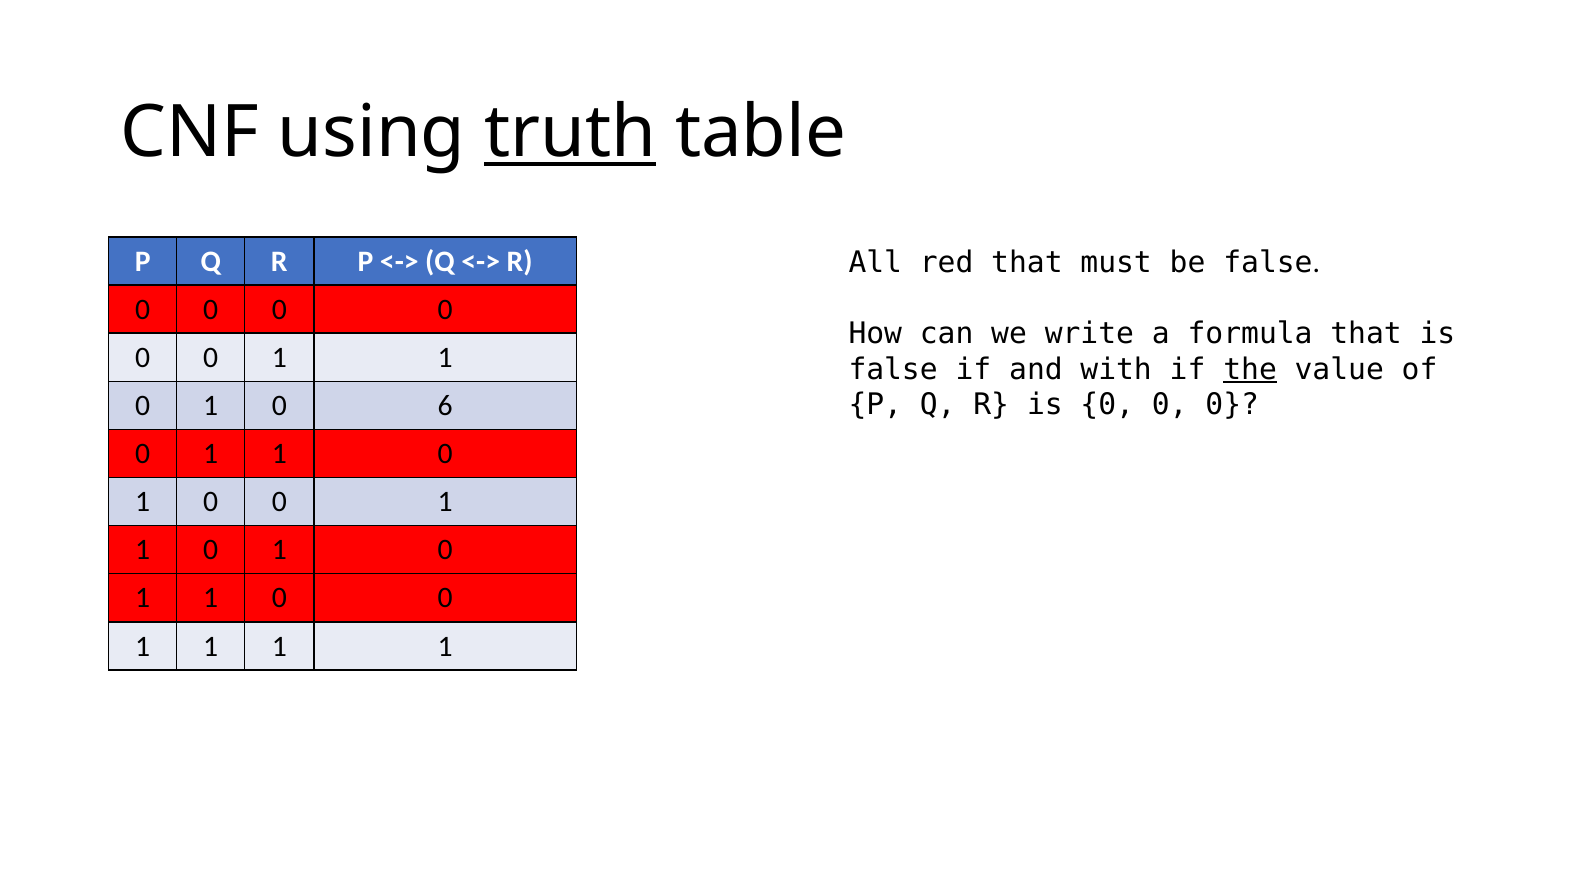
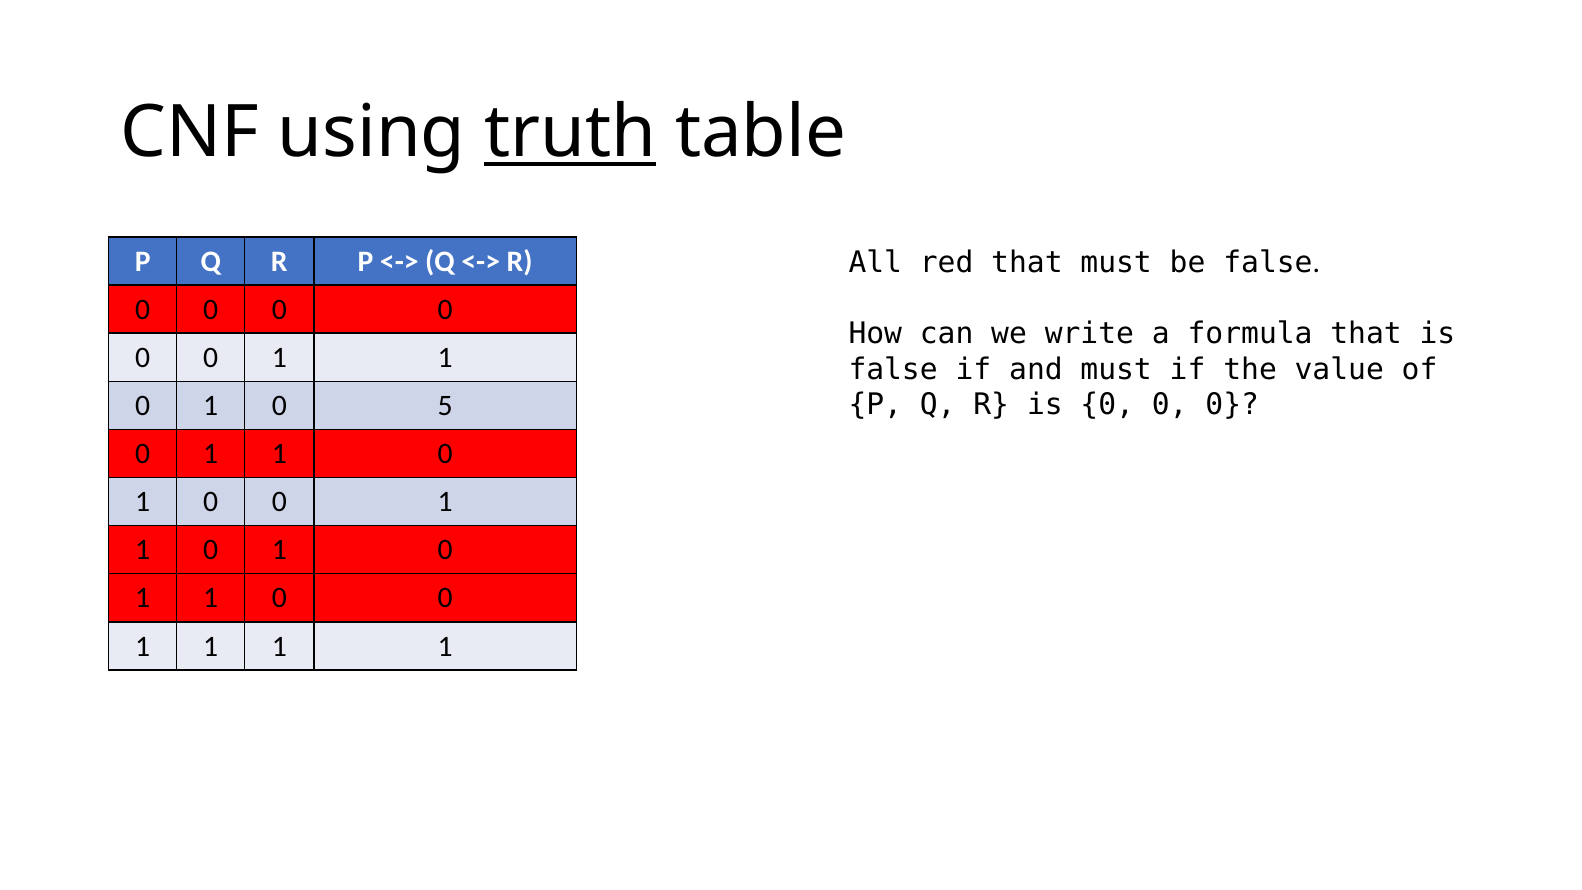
and with: with -> must
the underline: present -> none
6: 6 -> 5
